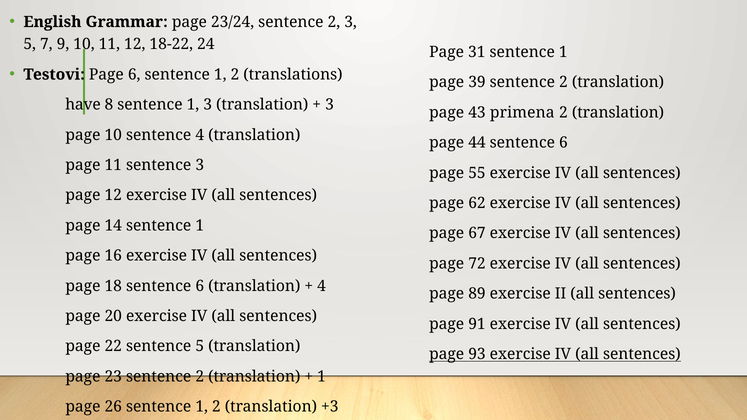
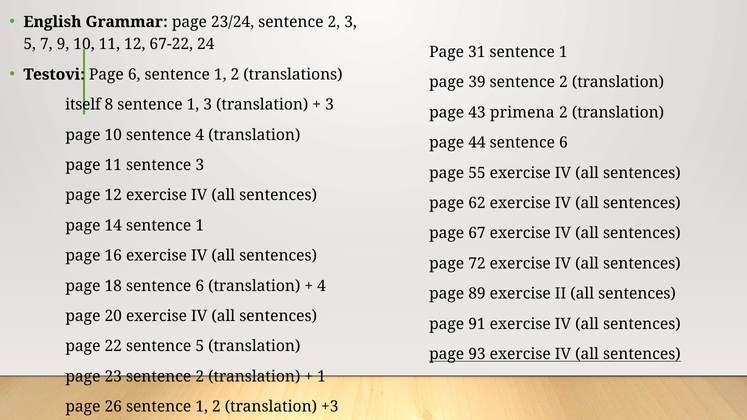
18-22: 18-22 -> 67-22
have: have -> itself
